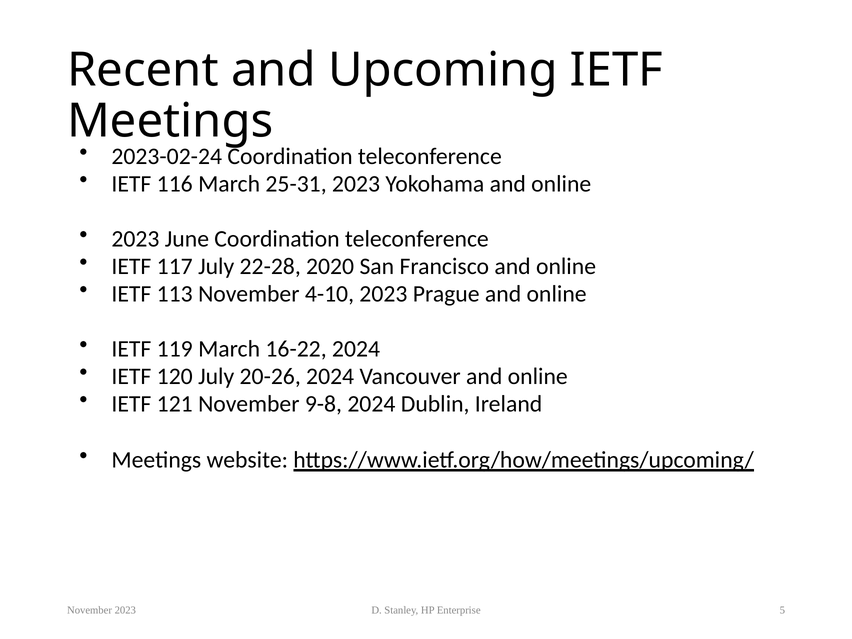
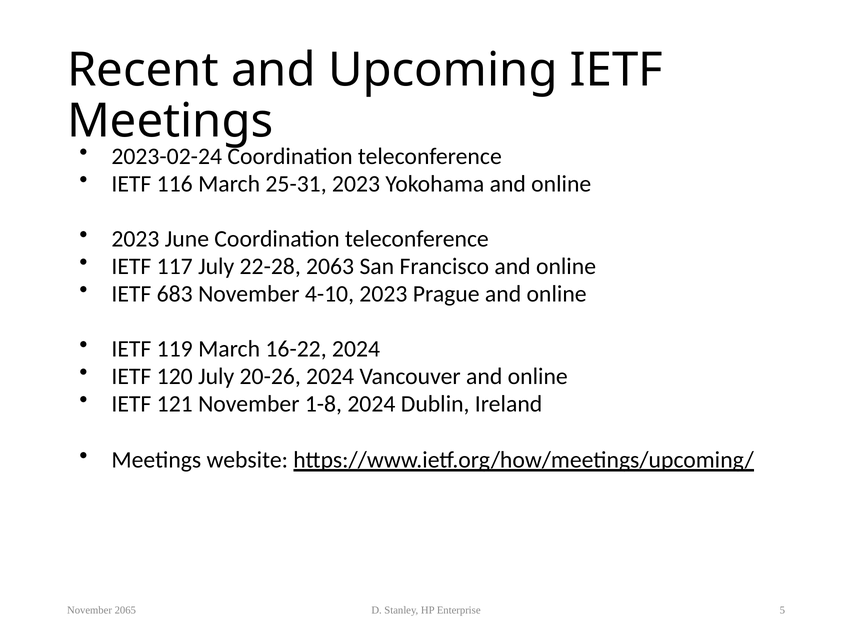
2020: 2020 -> 2063
113: 113 -> 683
9-8: 9-8 -> 1-8
November 2023: 2023 -> 2065
